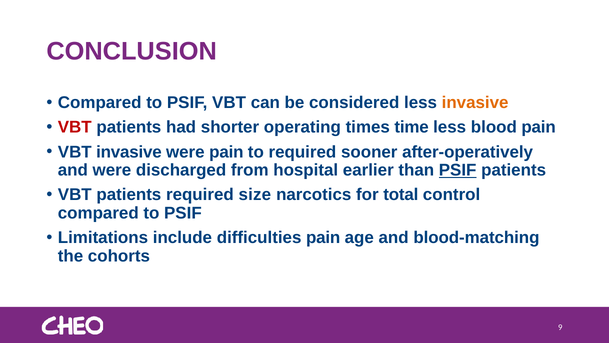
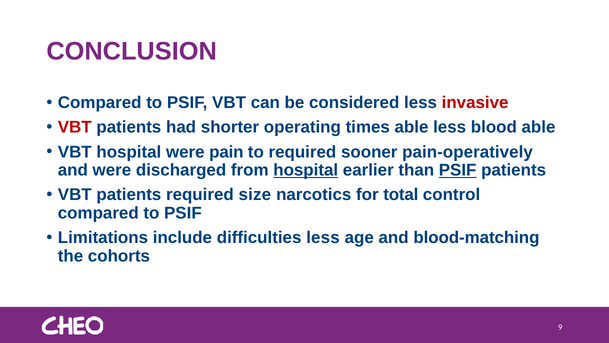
invasive at (475, 102) colour: orange -> red
times time: time -> able
blood pain: pain -> able
VBT invasive: invasive -> hospital
after-operatively: after-operatively -> pain-operatively
hospital at (306, 170) underline: none -> present
difficulties pain: pain -> less
